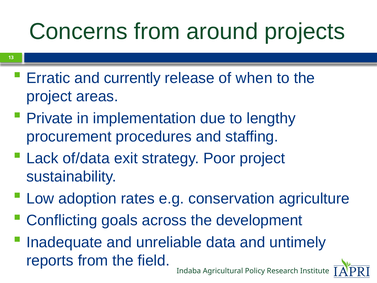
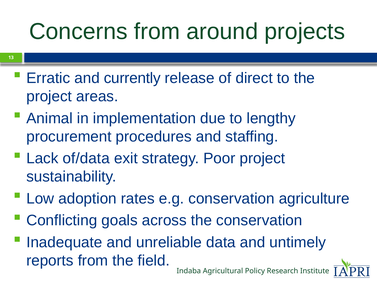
when: when -> direct
Private: Private -> Animal
the development: development -> conservation
